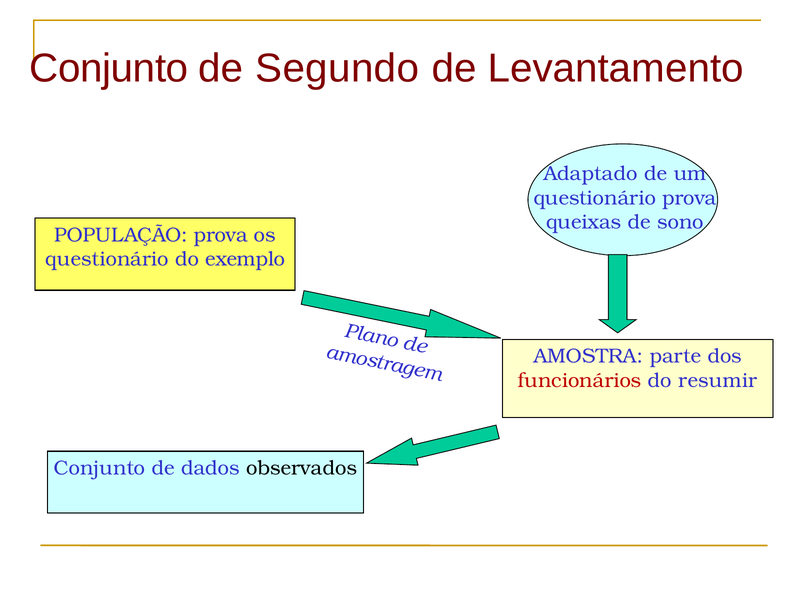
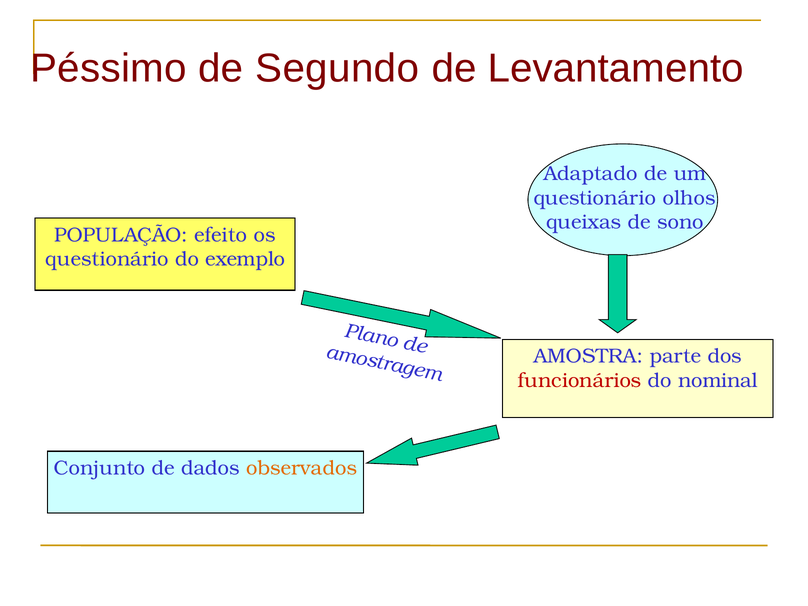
Conjunto at (109, 68): Conjunto -> Péssimo
questionário prova: prova -> olhos
POPULAÇÃO prova: prova -> efeito
resumir: resumir -> nominal
observados colour: black -> orange
